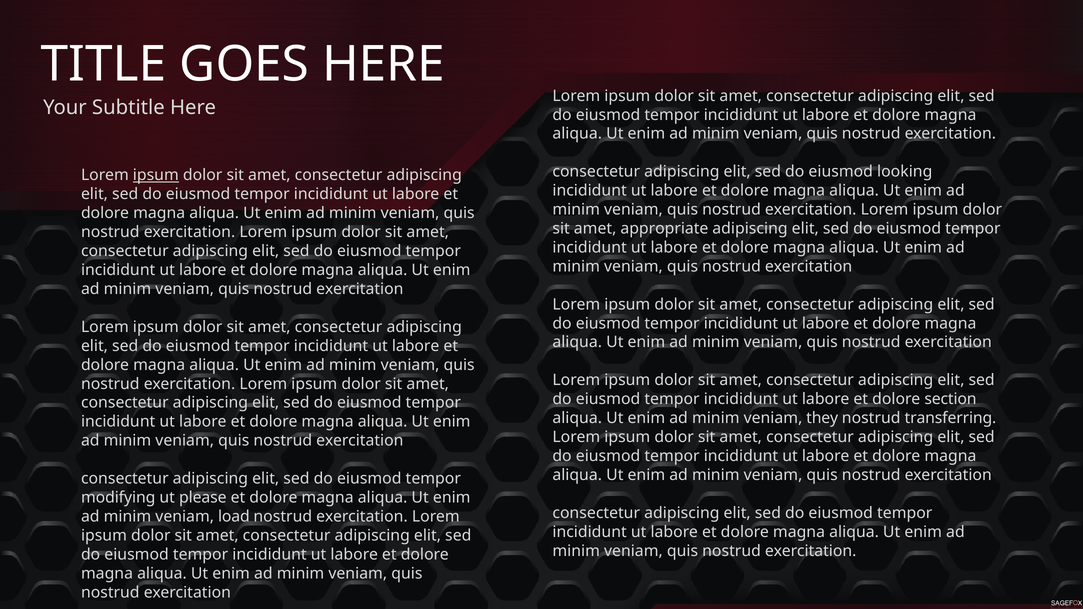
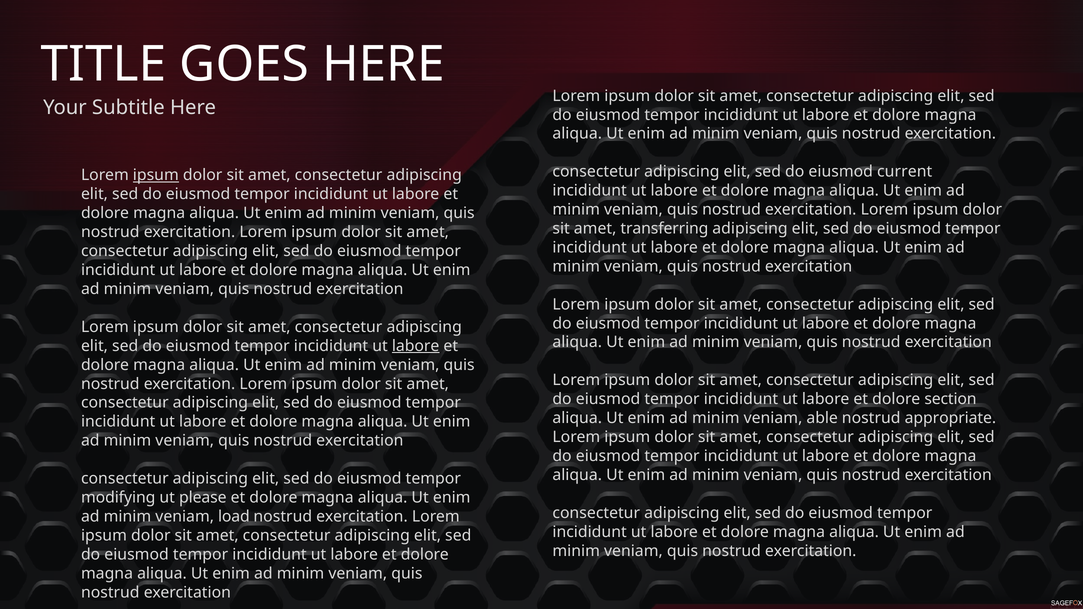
looking: looking -> current
appropriate: appropriate -> transferring
labore at (416, 346) underline: none -> present
they: they -> able
transferring: transferring -> appropriate
